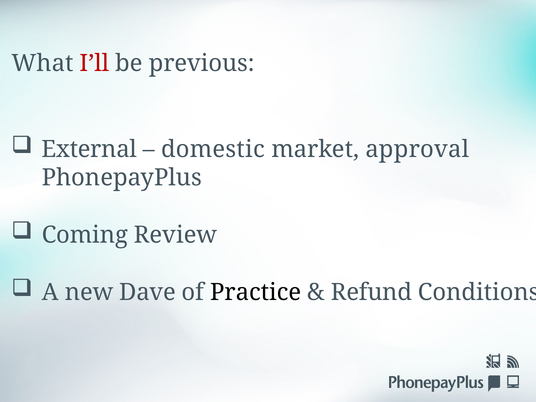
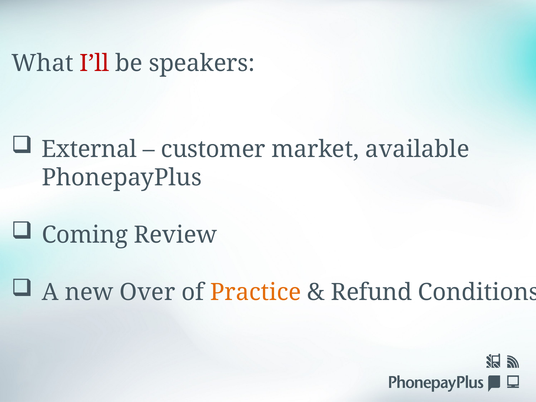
previous: previous -> speakers
domestic: domestic -> customer
approval: approval -> available
Dave: Dave -> Over
Practice colour: black -> orange
